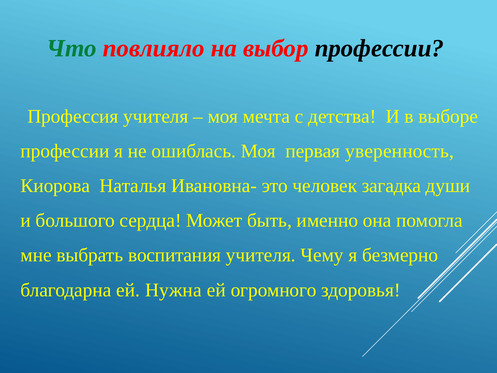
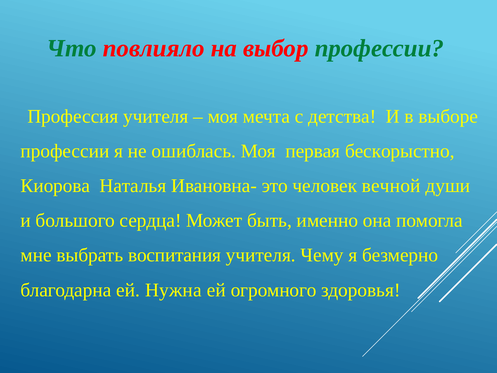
профессии at (379, 48) colour: black -> green
уверенность: уверенность -> бескорыстно
загадка: загадка -> вечной
